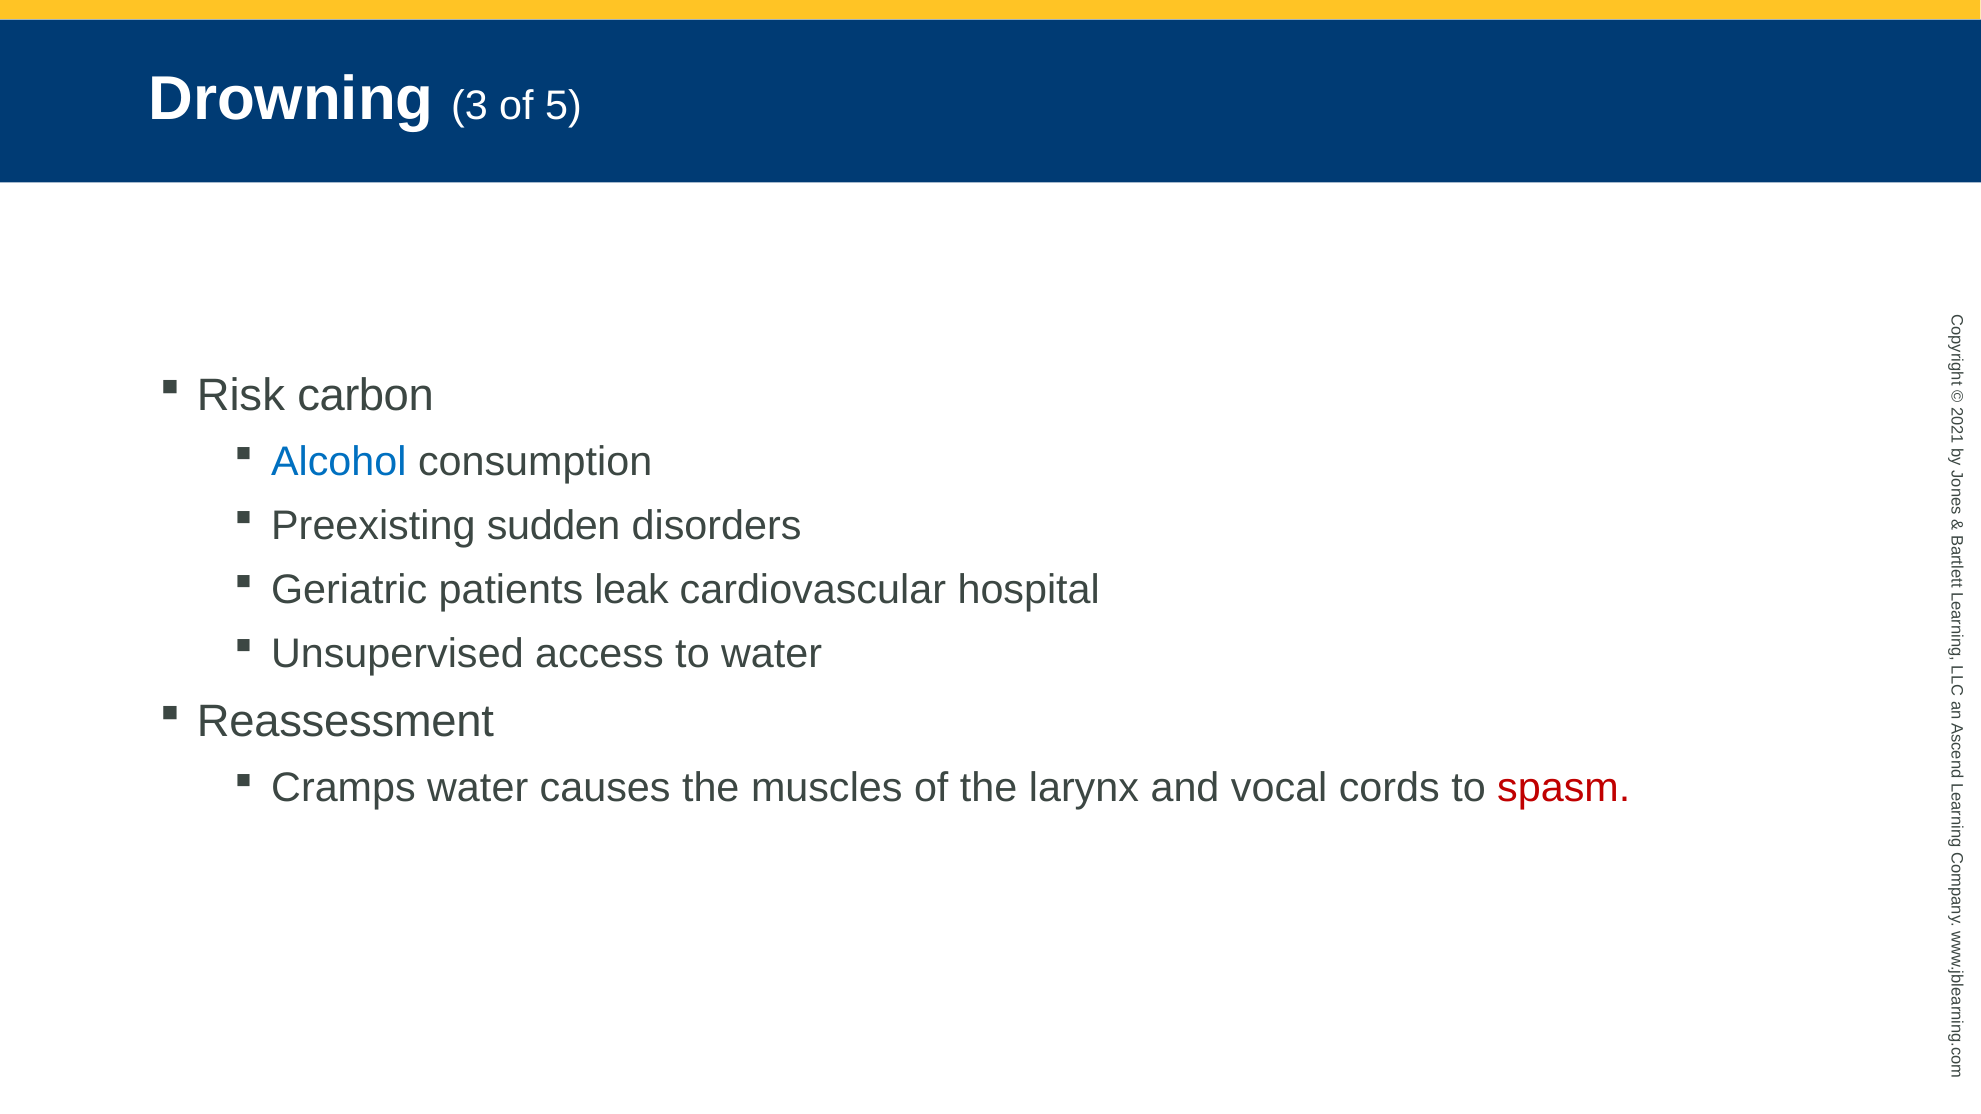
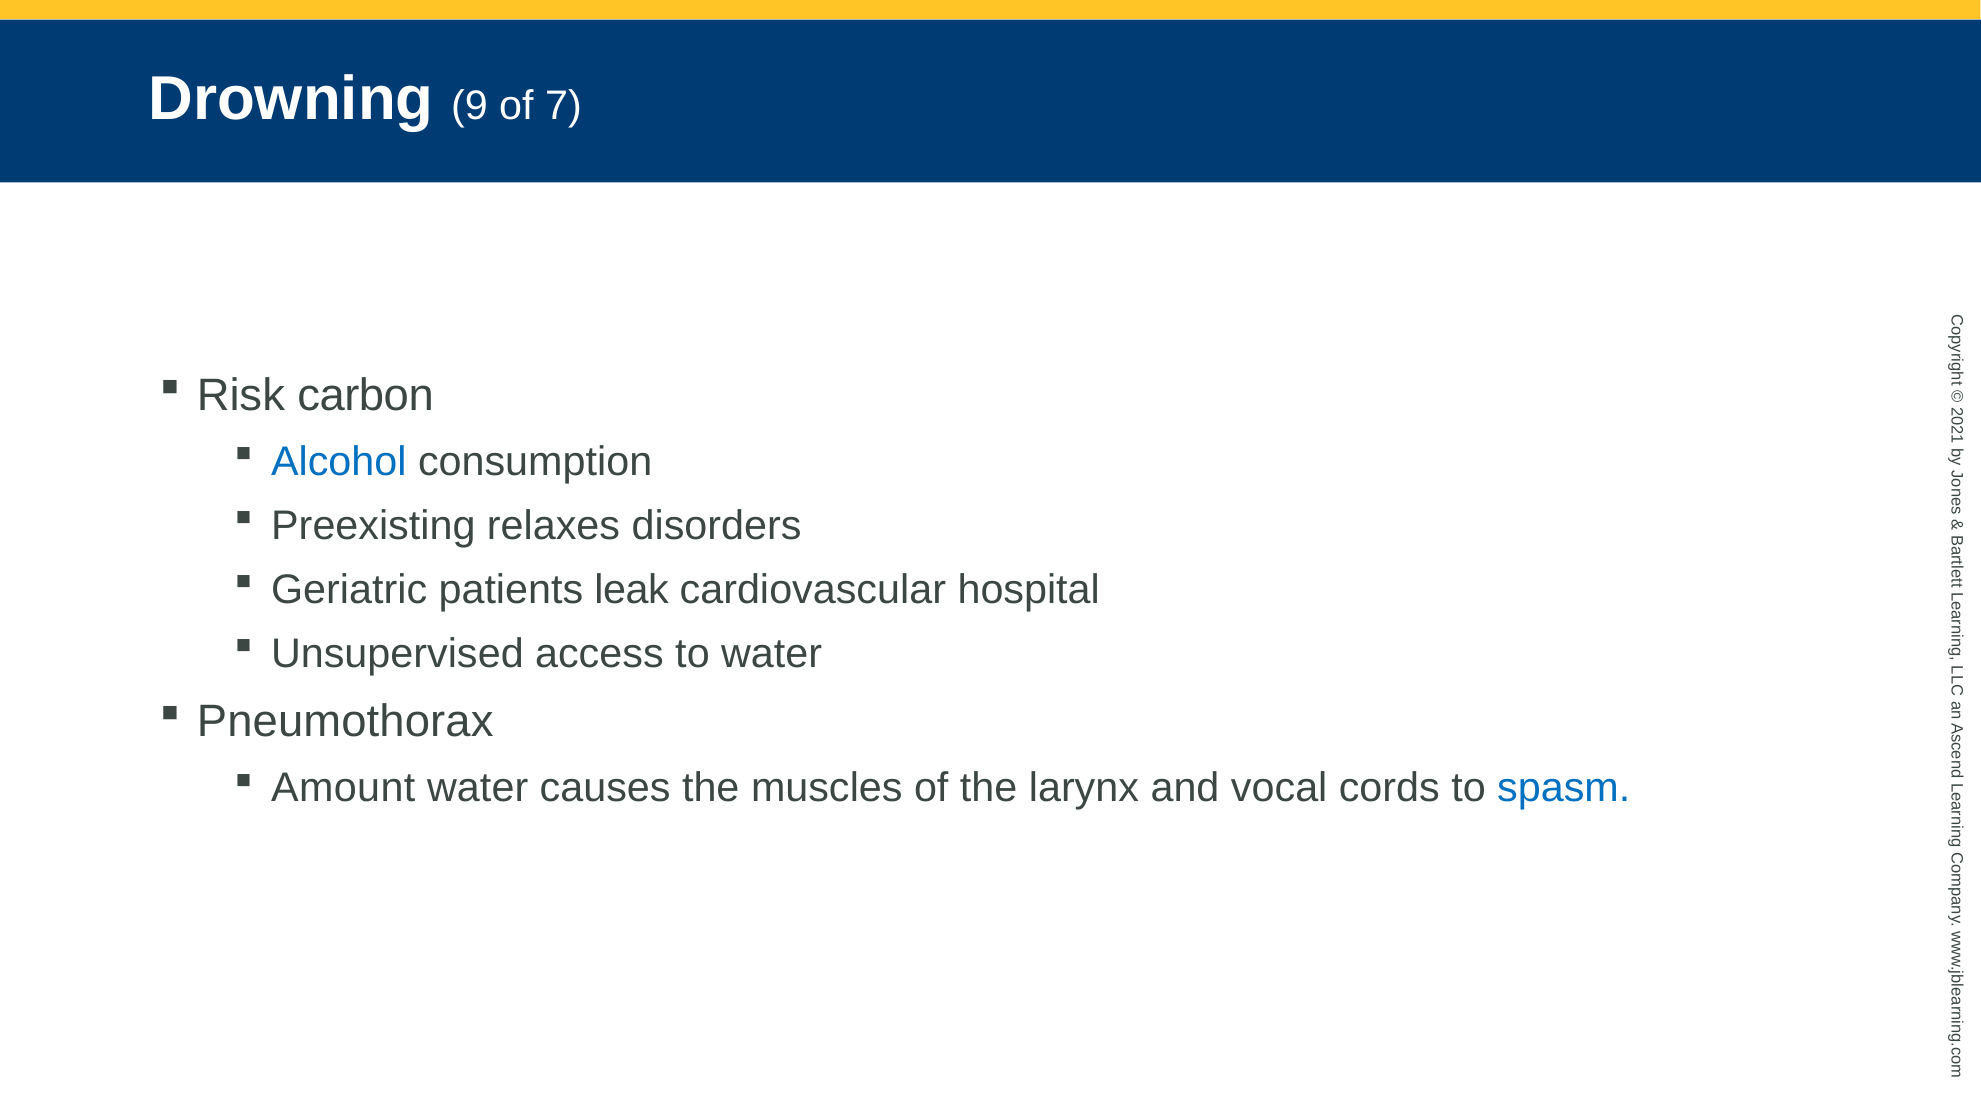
3: 3 -> 9
5: 5 -> 7
sudden: sudden -> relaxes
Reassessment: Reassessment -> Pneumothorax
Cramps: Cramps -> Amount
spasm colour: red -> blue
